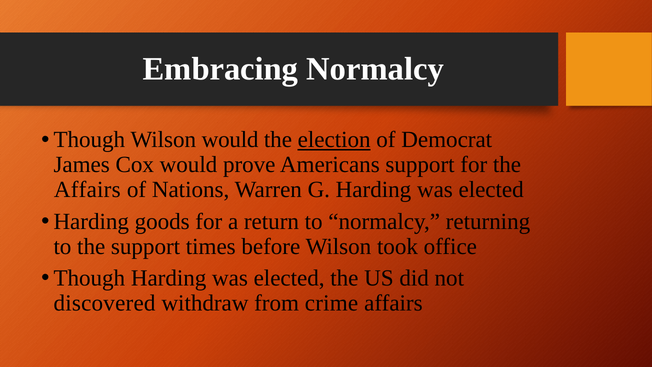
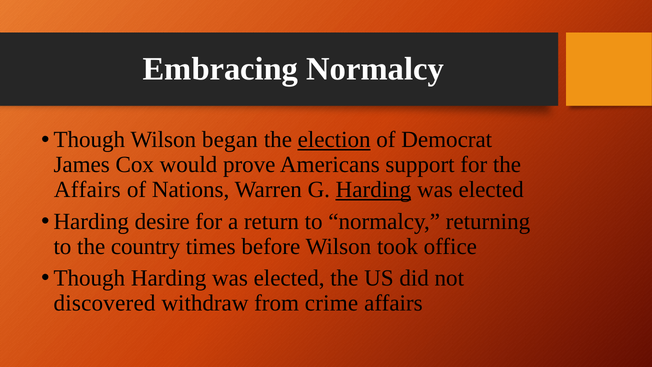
Wilson would: would -> began
Harding at (373, 190) underline: none -> present
goods: goods -> desire
the support: support -> country
